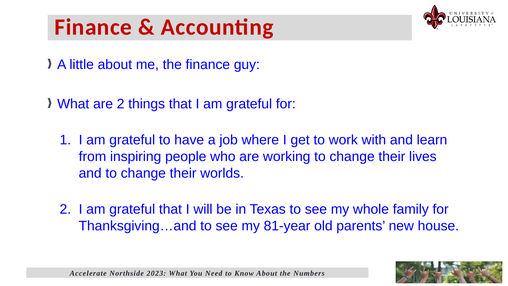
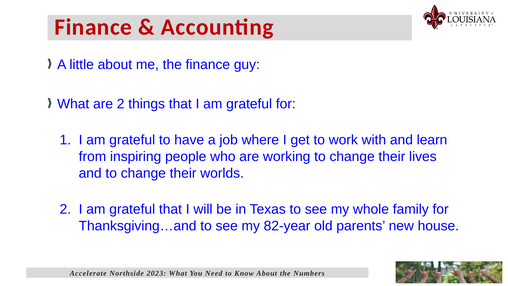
81-year: 81-year -> 82-year
